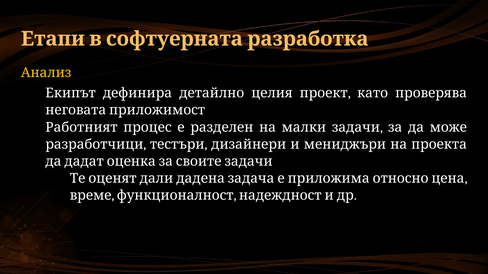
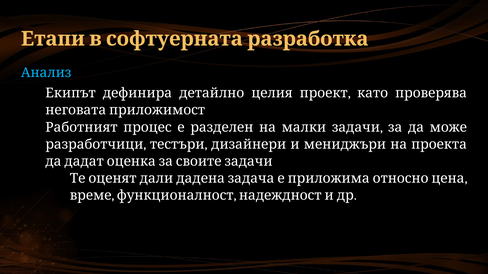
Анализ colour: yellow -> light blue
